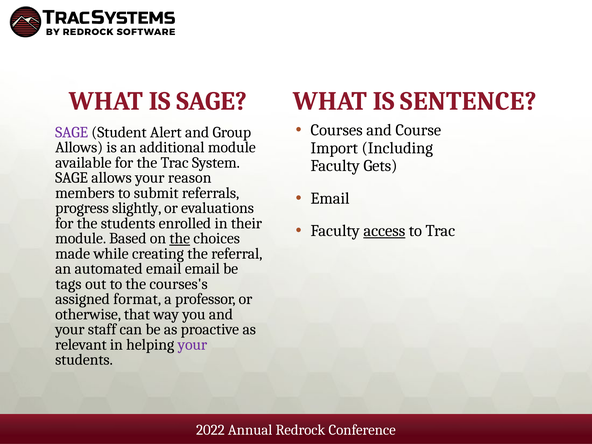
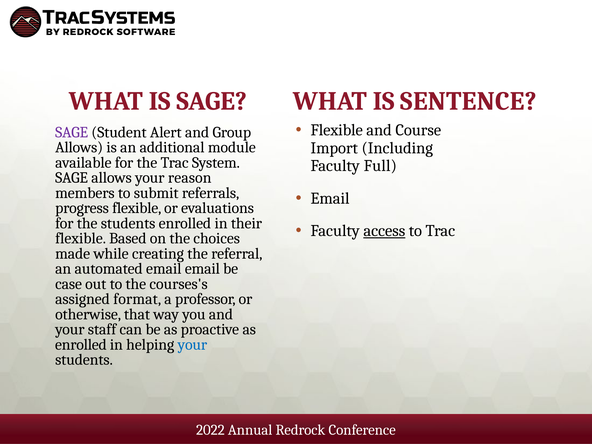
Courses at (337, 130): Courses -> Flexible
Gets: Gets -> Full
progress slightly: slightly -> flexible
module at (81, 238): module -> flexible
the at (180, 238) underline: present -> none
tags: tags -> case
relevant at (81, 345): relevant -> enrolled
your at (192, 345) colour: purple -> blue
